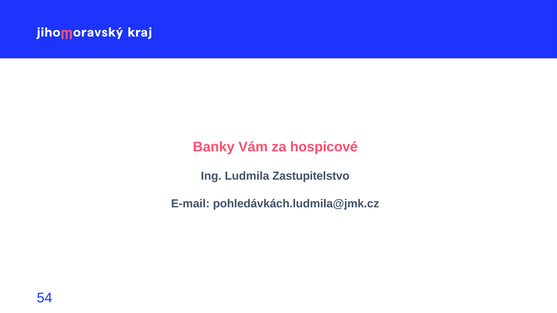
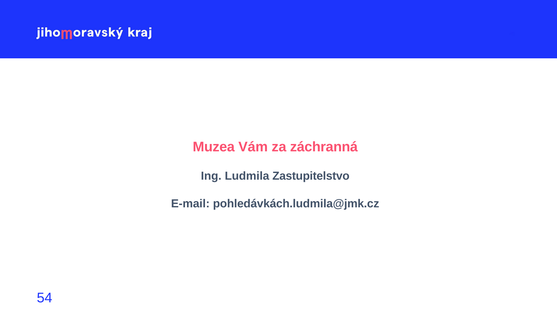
Banky: Banky -> Muzea
hospicové: hospicové -> záchranná
